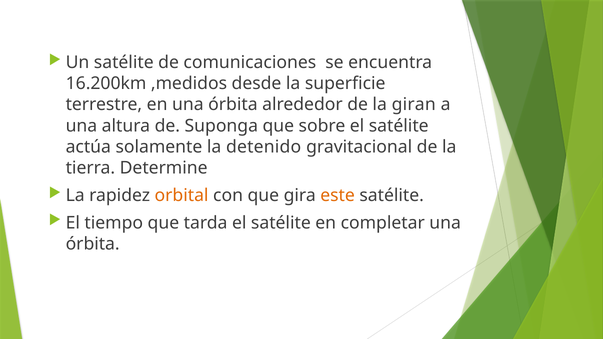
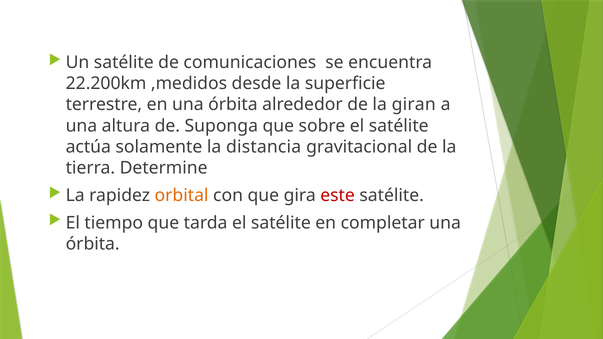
16.200km: 16.200km -> 22.200km
detenido: detenido -> distancia
este colour: orange -> red
